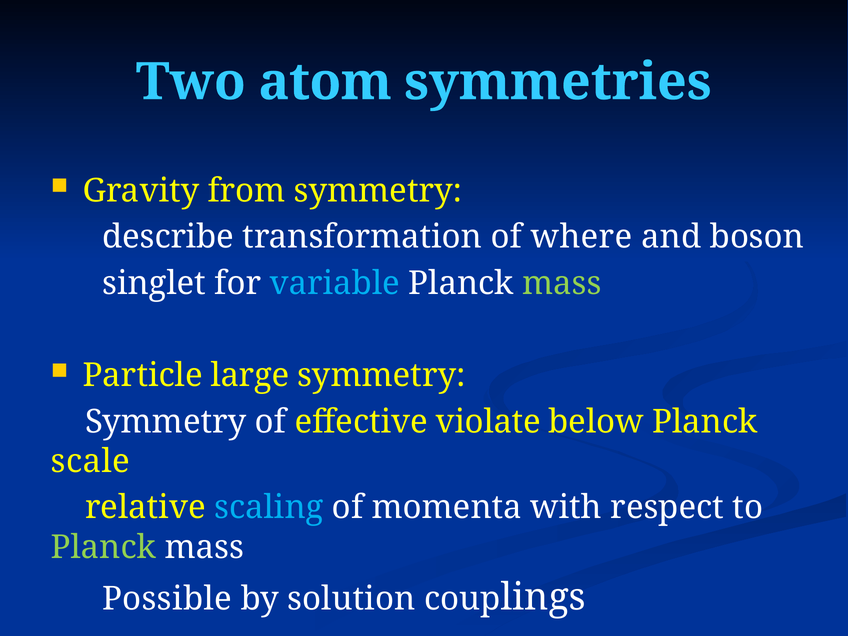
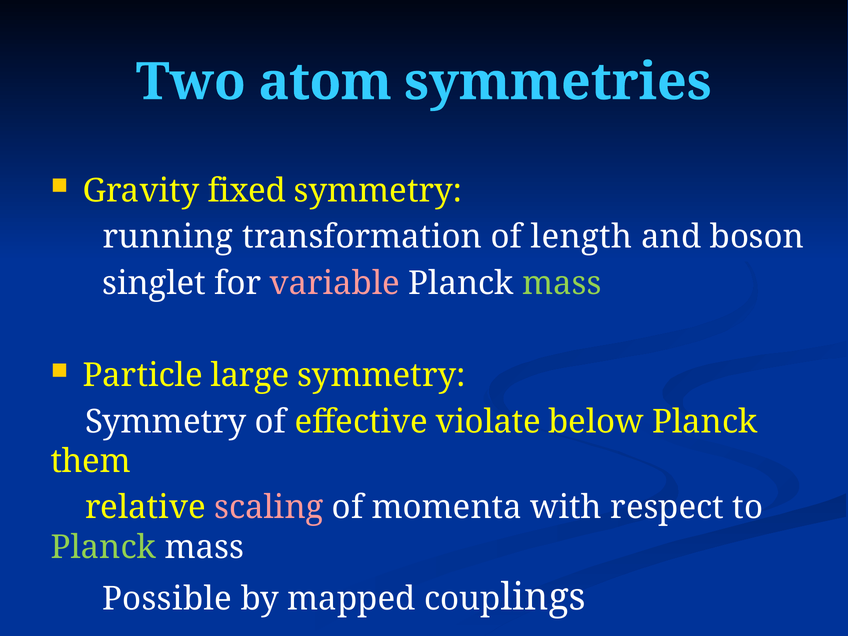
from: from -> fixed
describe: describe -> running
where: where -> length
variable colour: light blue -> pink
scale: scale -> them
scaling colour: light blue -> pink
solution: solution -> mapped
